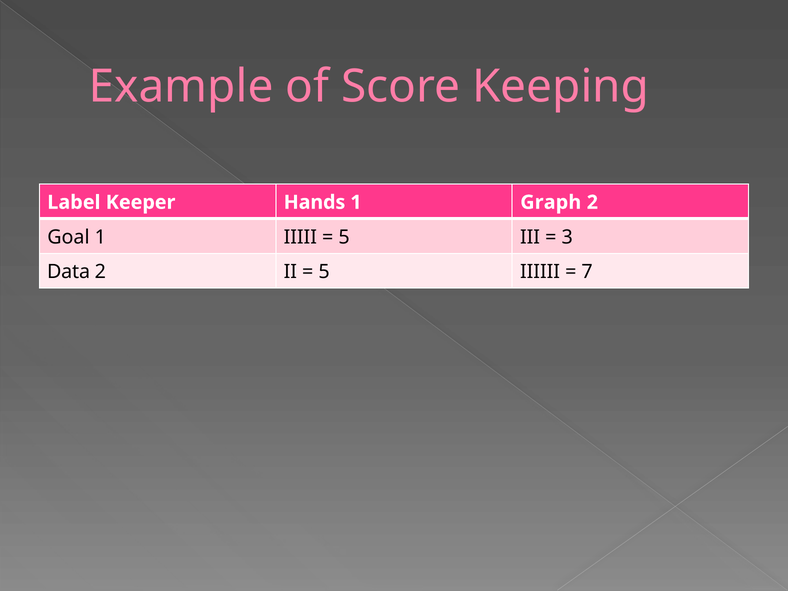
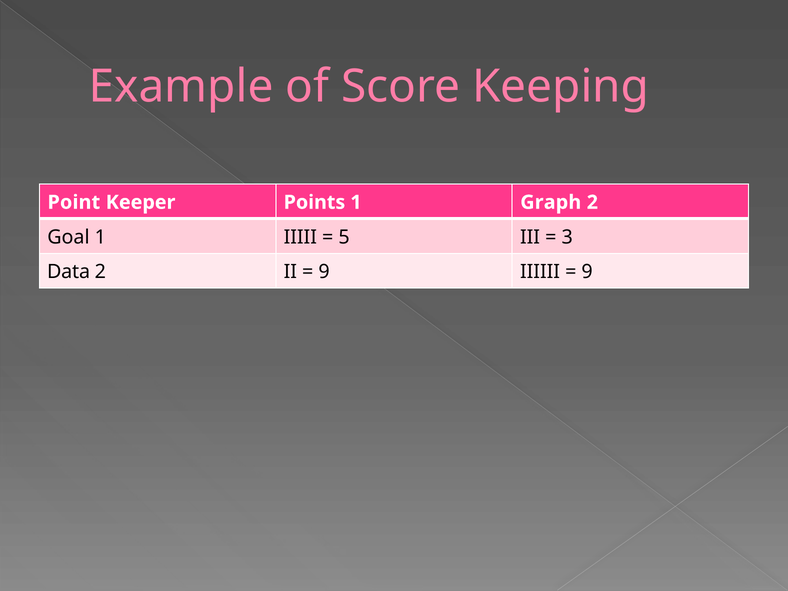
Label: Label -> Point
Hands: Hands -> Points
5 at (324, 272): 5 -> 9
7 at (587, 272): 7 -> 9
